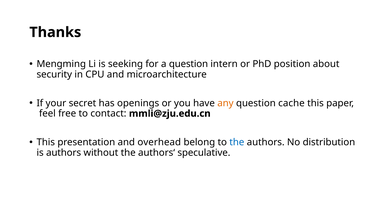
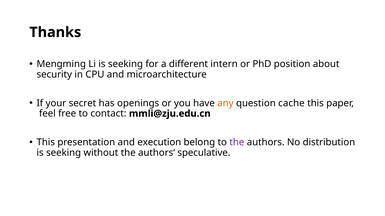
a question: question -> different
overhead: overhead -> execution
the at (237, 143) colour: blue -> purple
authors at (64, 153): authors -> seeking
